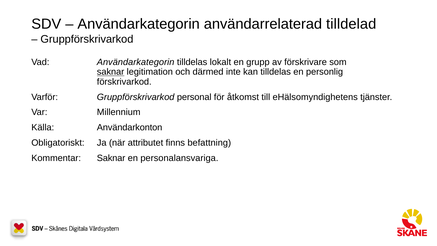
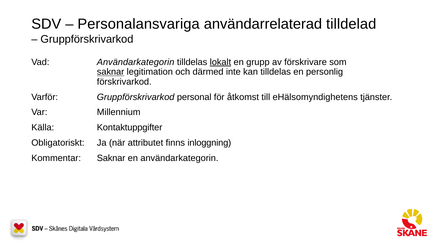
Användarkategorin at (139, 24): Användarkategorin -> Personalansvariga
lokalt underline: none -> present
Användarkonton: Användarkonton -> Kontaktuppgifter
befattning: befattning -> inloggning
en personalansvariga: personalansvariga -> användarkategorin
